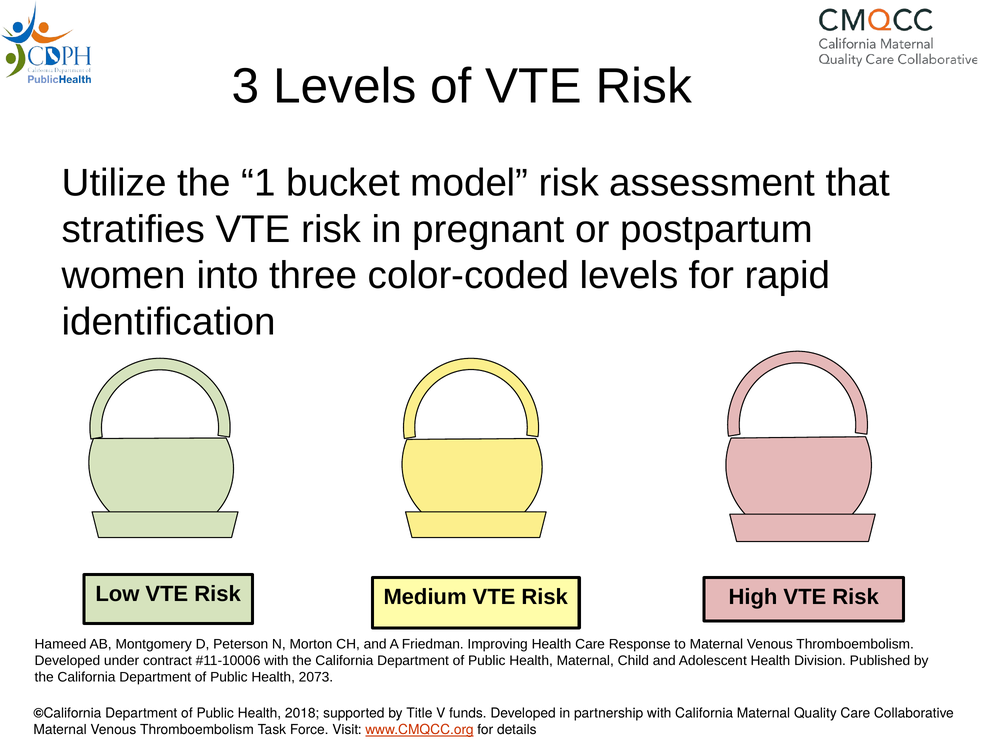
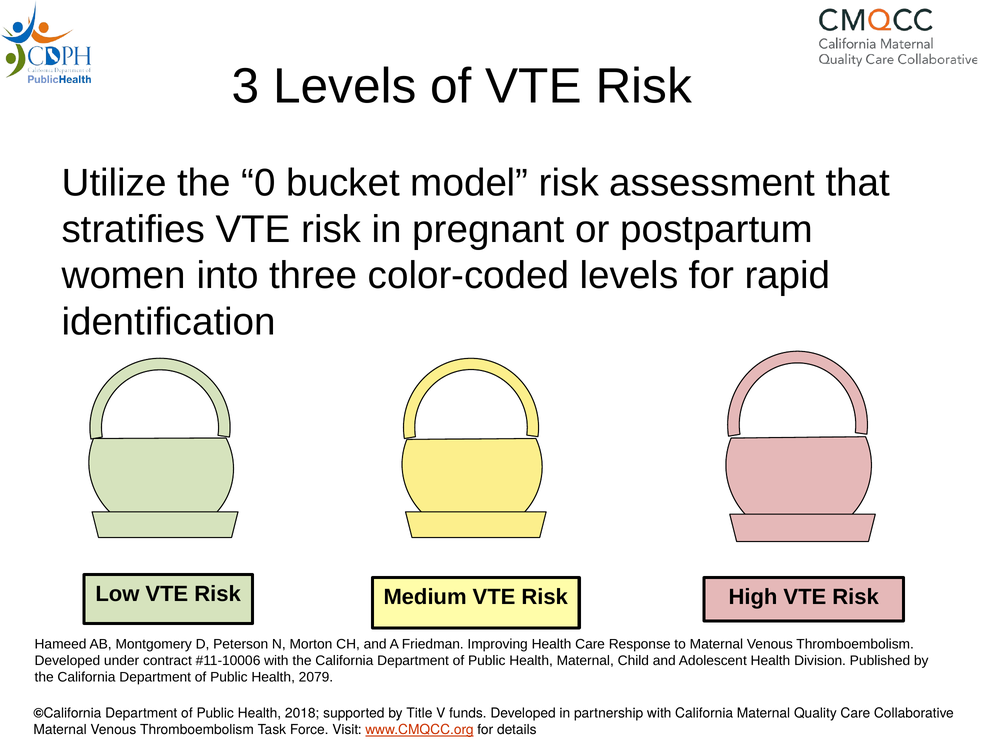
1: 1 -> 0
2073: 2073 -> 2079
